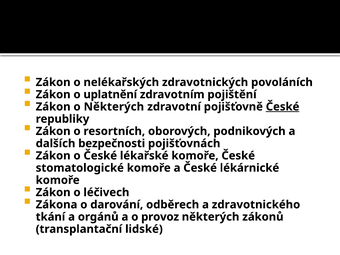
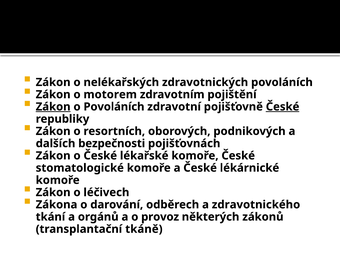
uplatnění: uplatnění -> motorem
Zákon at (53, 107) underline: none -> present
o Některých: Některých -> Povoláních
lidské: lidské -> tkáně
